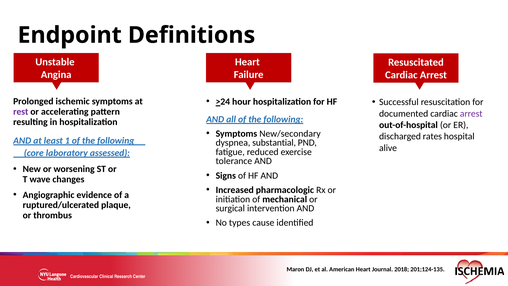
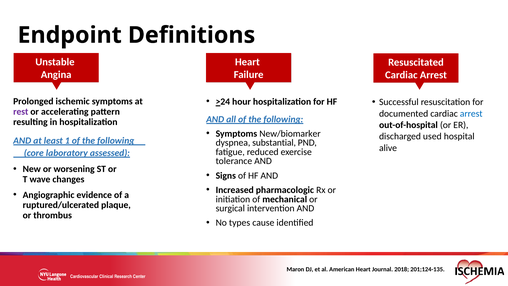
arrest at (471, 113) colour: purple -> blue
New/secondary: New/secondary -> New/biomarker
rates: rates -> used
